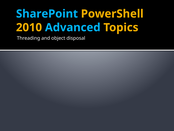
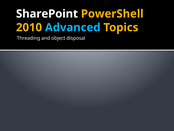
SharePoint colour: light blue -> white
